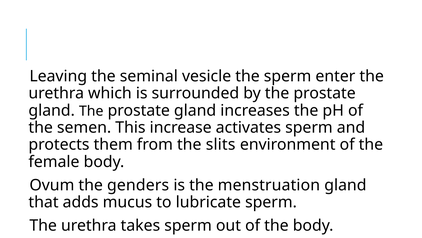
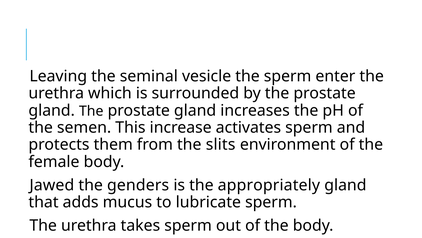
Ovum: Ovum -> Jawed
menstruation: menstruation -> appropriately
